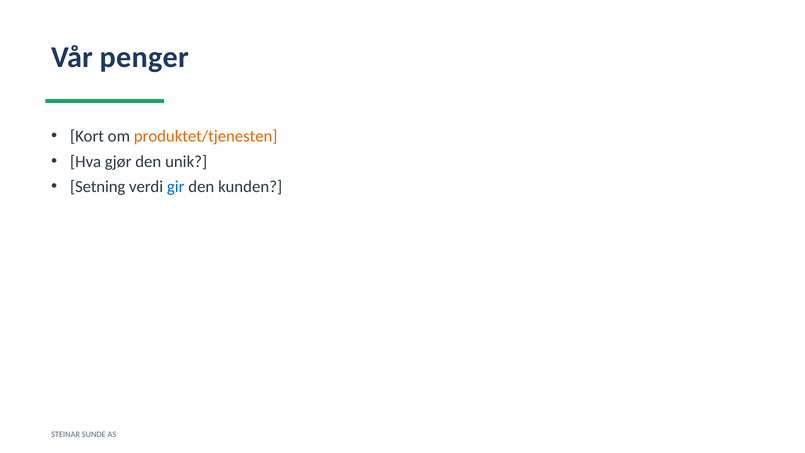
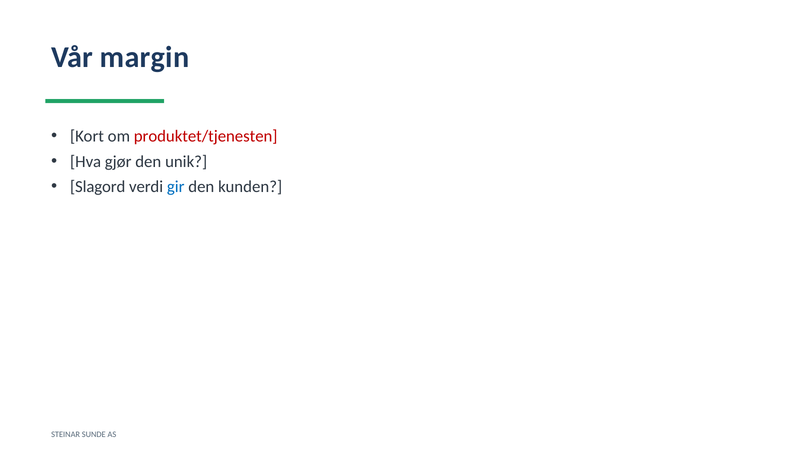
penger: penger -> margin
produktet/tjenesten colour: orange -> red
Setning: Setning -> Slagord
